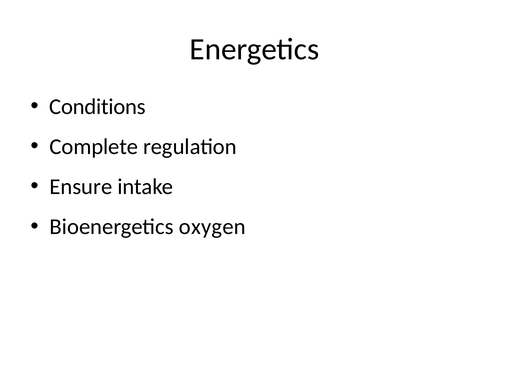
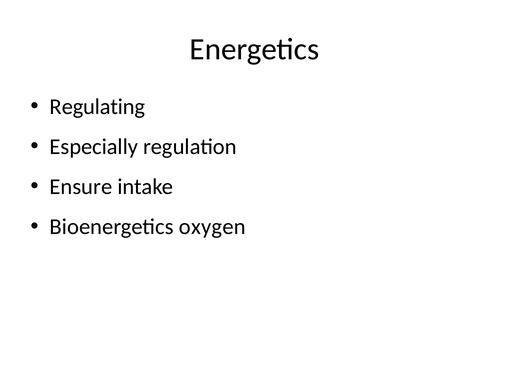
Conditions: Conditions -> Regulating
Complete: Complete -> Especially
